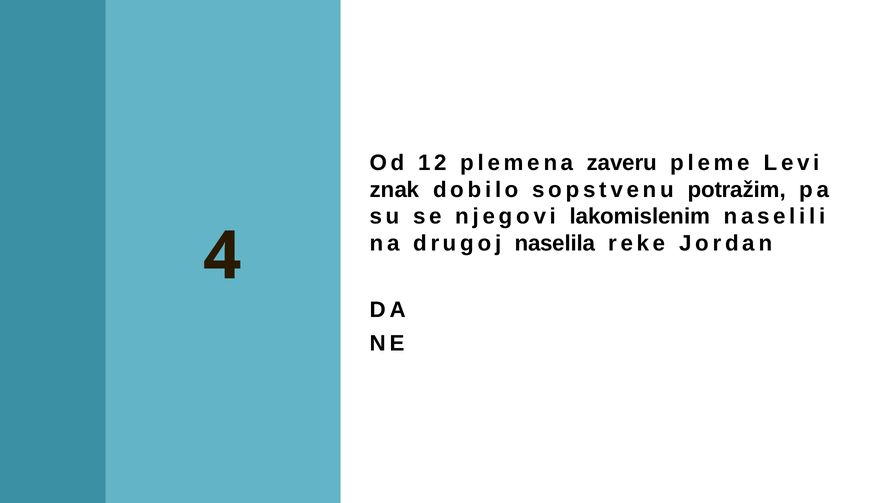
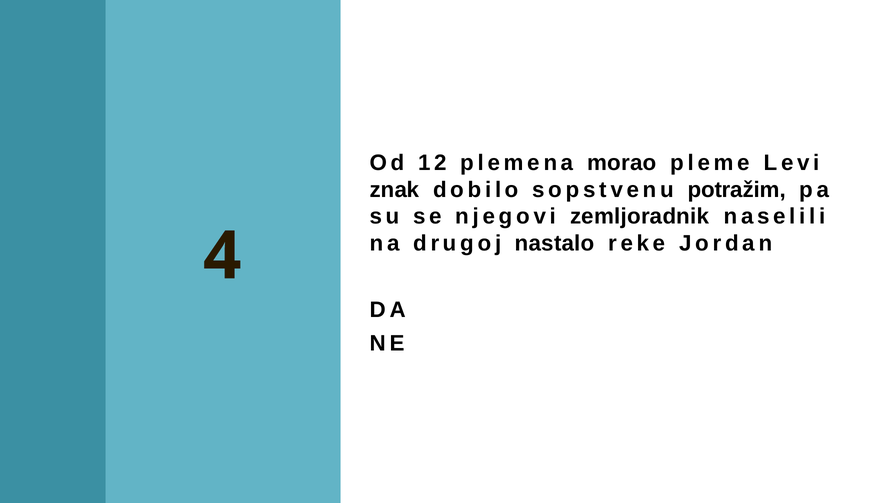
zaveru: zaveru -> morao
lakomislenim: lakomislenim -> zemljoradnik
naselila: naselila -> nastalo
